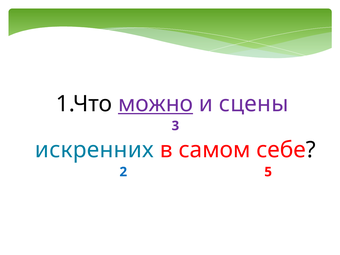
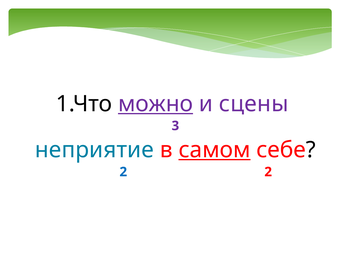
искренних: искренних -> неприятие
самом underline: none -> present
2 5: 5 -> 2
